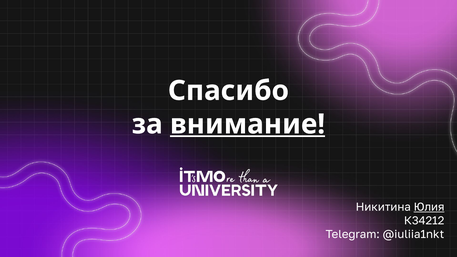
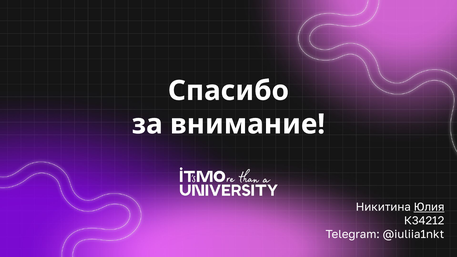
внимание underline: present -> none
